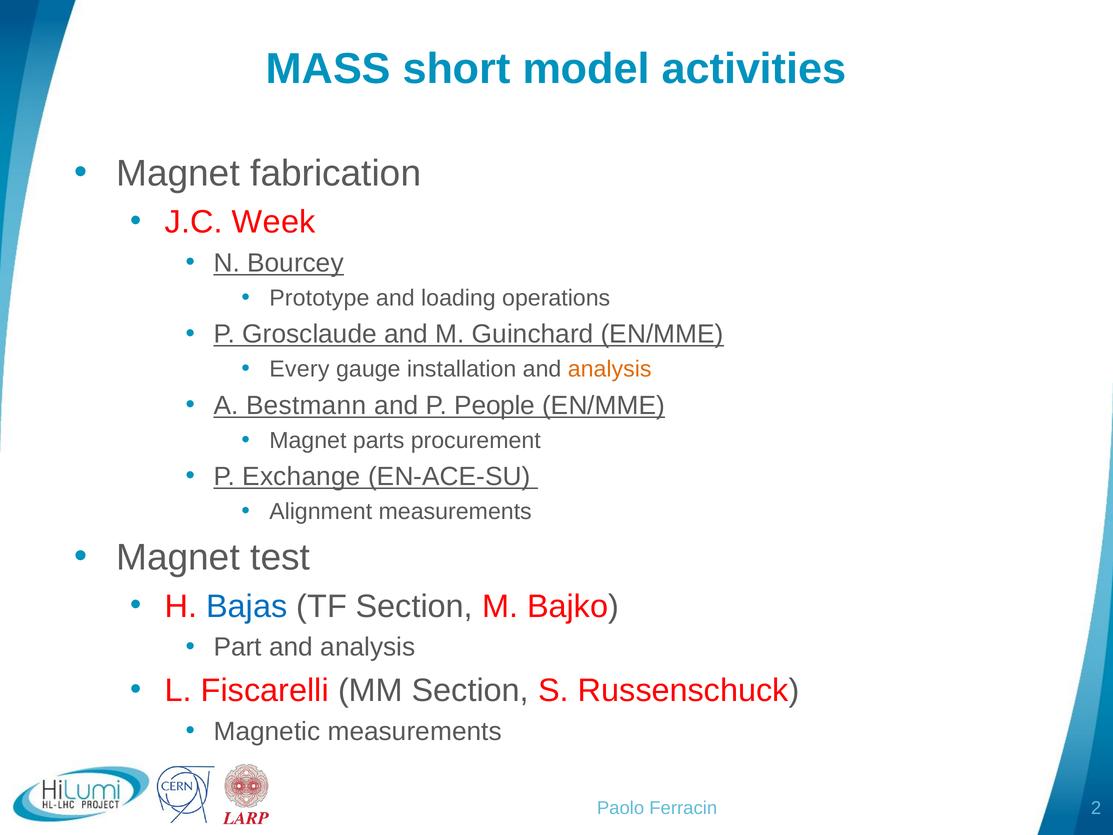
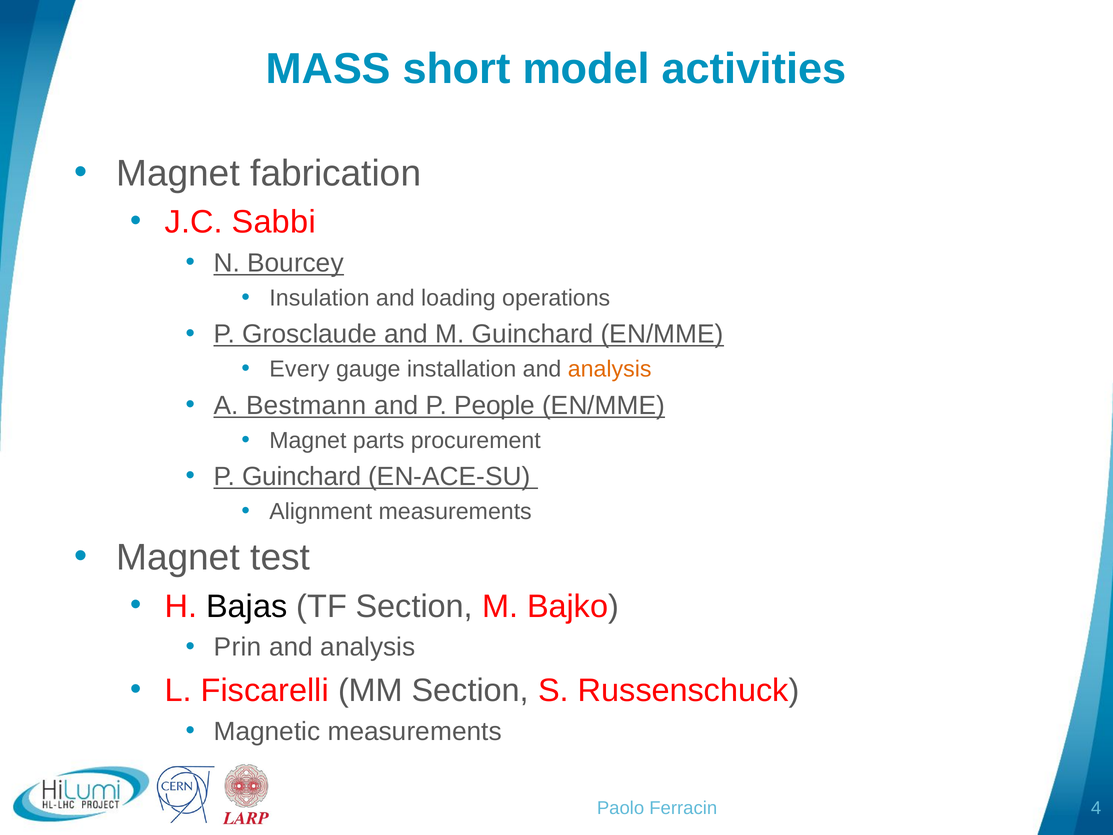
Week: Week -> Sabbi
Prototype: Prototype -> Insulation
P Exchange: Exchange -> Guinchard
Bajas colour: blue -> black
Part: Part -> Prin
2: 2 -> 4
